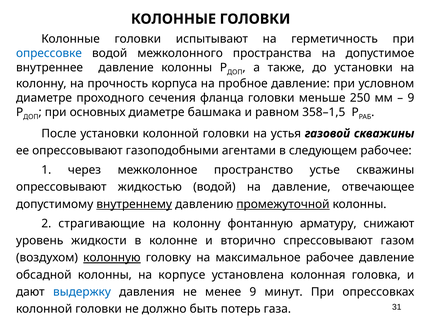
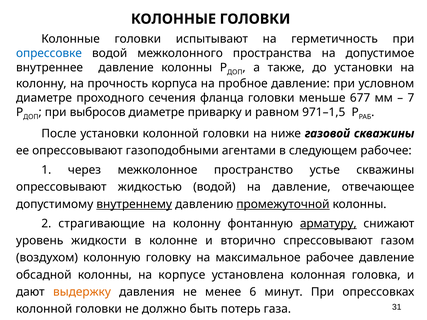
250: 250 -> 677
9 at (411, 98): 9 -> 7
основных: основных -> выбросов
башмака: башмака -> приварку
358–1,5: 358–1,5 -> 971–1,5
устья: устья -> ниже
арматуру underline: none -> present
колонную underline: present -> none
выдержку colour: blue -> orange
менее 9: 9 -> 6
